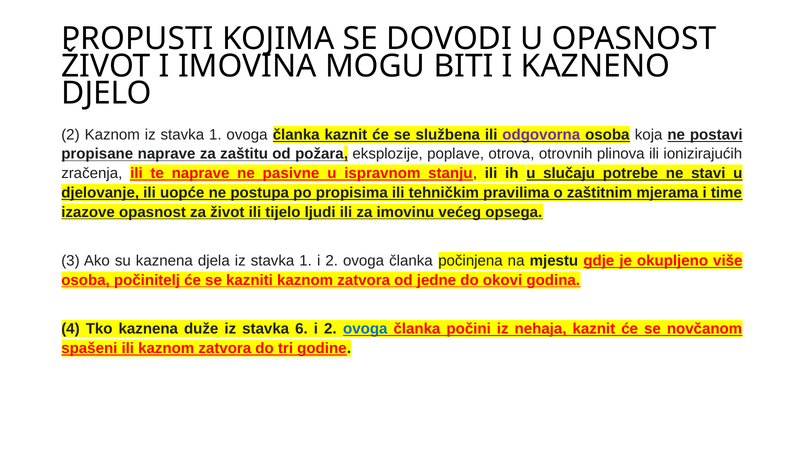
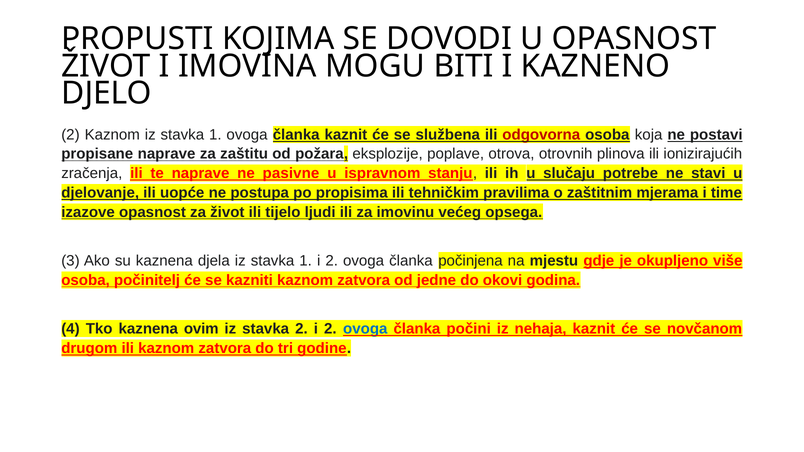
odgovorna colour: purple -> red
duže: duže -> ovim
stavka 6: 6 -> 2
spašeni: spašeni -> drugom
